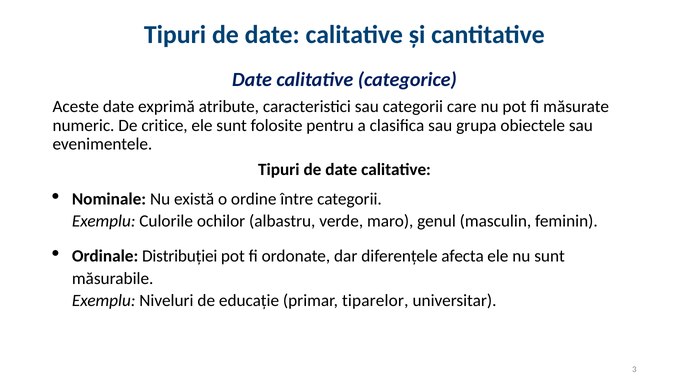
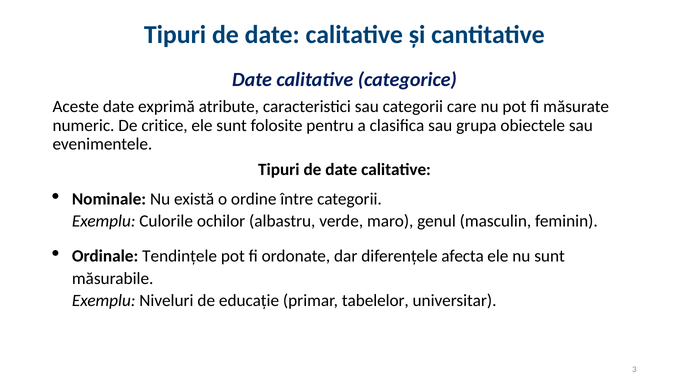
Distribuției: Distribuției -> Tendințele
tiparelor: tiparelor -> tabelelor
